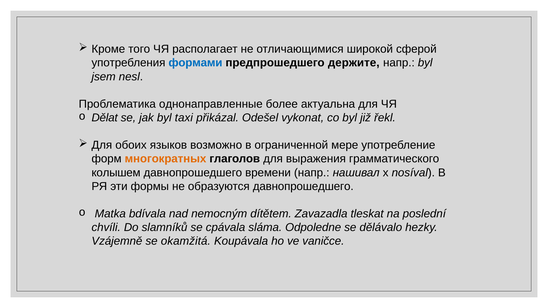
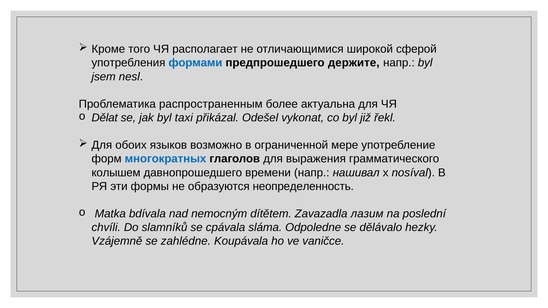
однонаправленные: однонаправленные -> распространенным
многократных colour: orange -> blue
образуются давнопрошедшего: давнопрошедшего -> неопределенность
tleskat: tleskat -> лазим
okamžitá: okamžitá -> zahlédne
